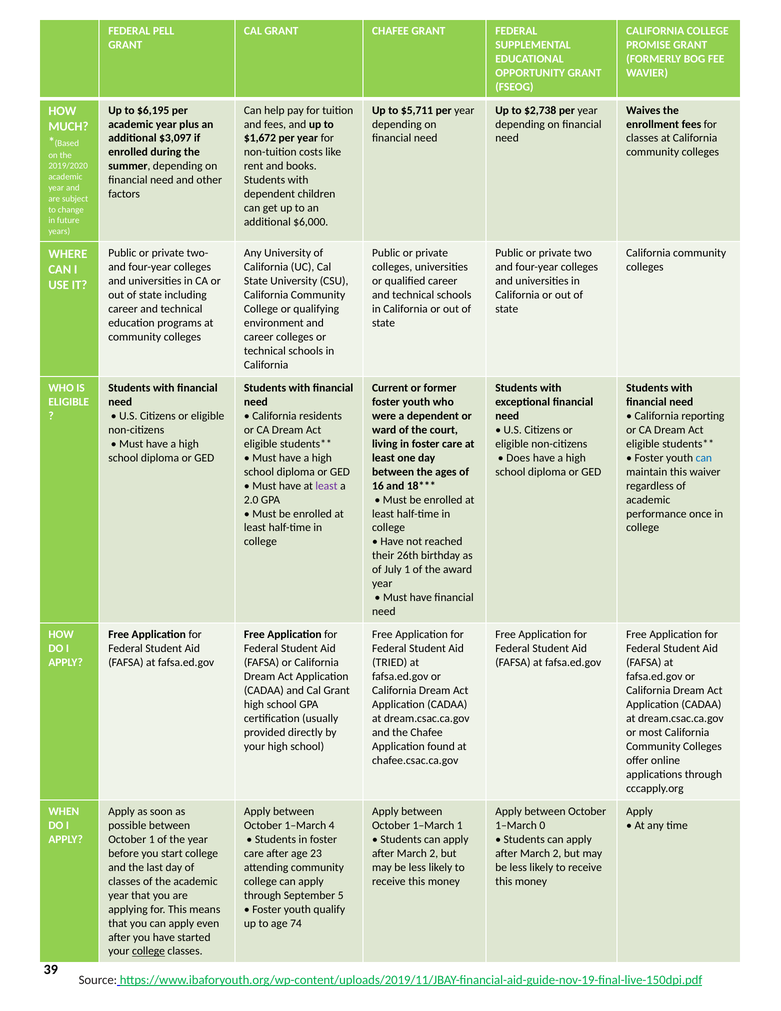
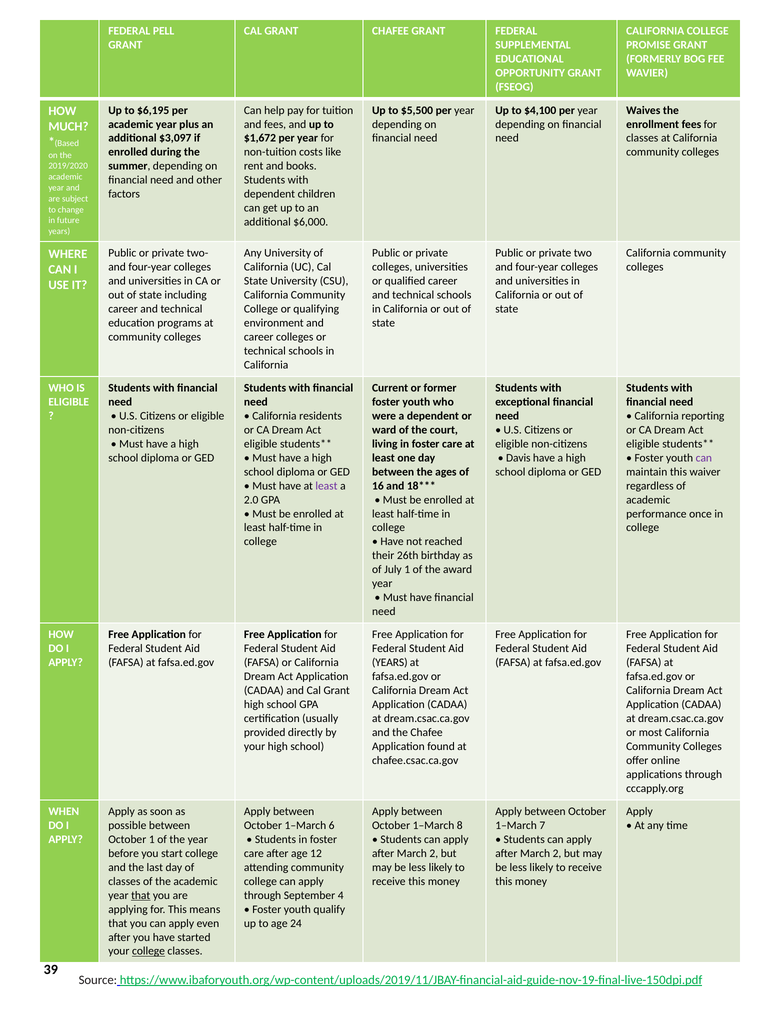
$5,711: $5,711 -> $5,500
$2,738: $2,738 -> $4,100
Does: Does -> Davis
can at (704, 458) colour: blue -> purple
TRIED at (390, 662): TRIED -> YEARS
4: 4 -> 6
1–March 1: 1 -> 8
0: 0 -> 7
23: 23 -> 12
that at (141, 895) underline: none -> present
5: 5 -> 4
74: 74 -> 24
